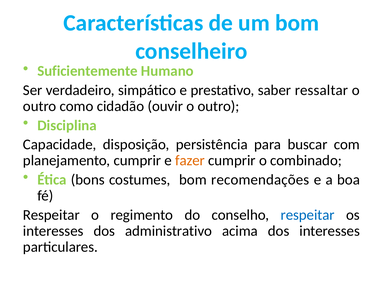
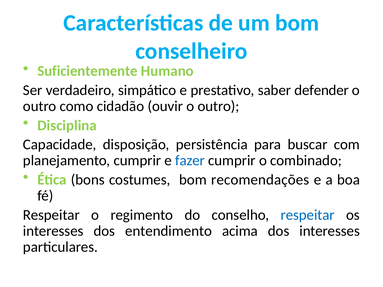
ressaltar: ressaltar -> defender
fazer colour: orange -> blue
administrativo: administrativo -> entendimento
